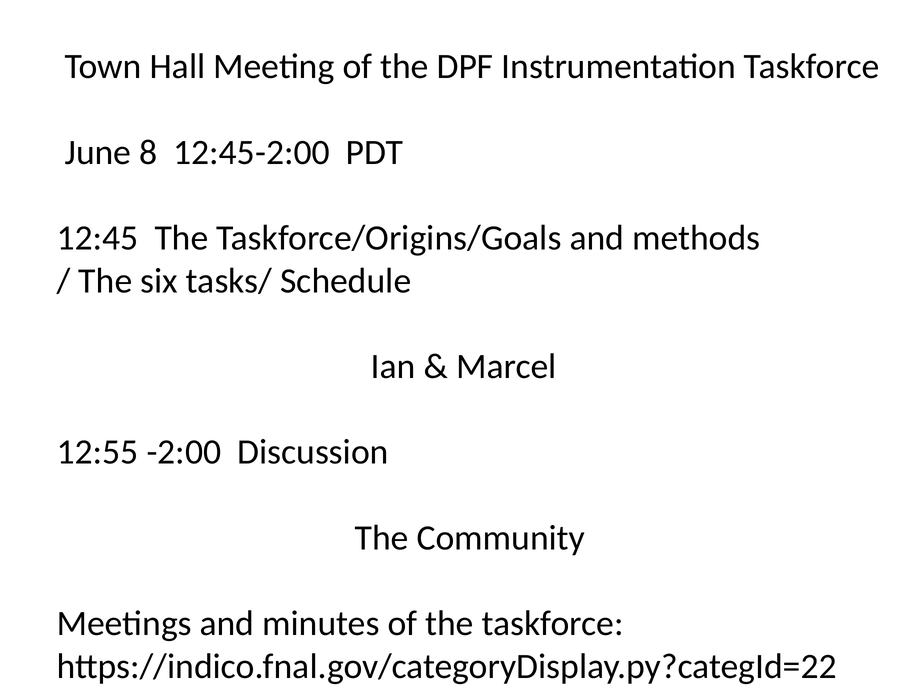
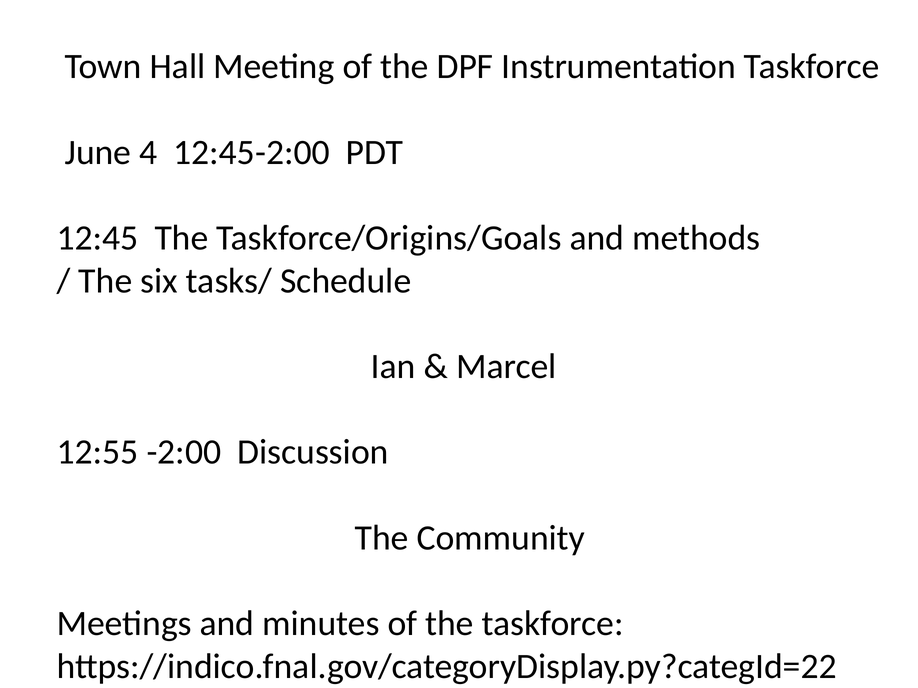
8: 8 -> 4
